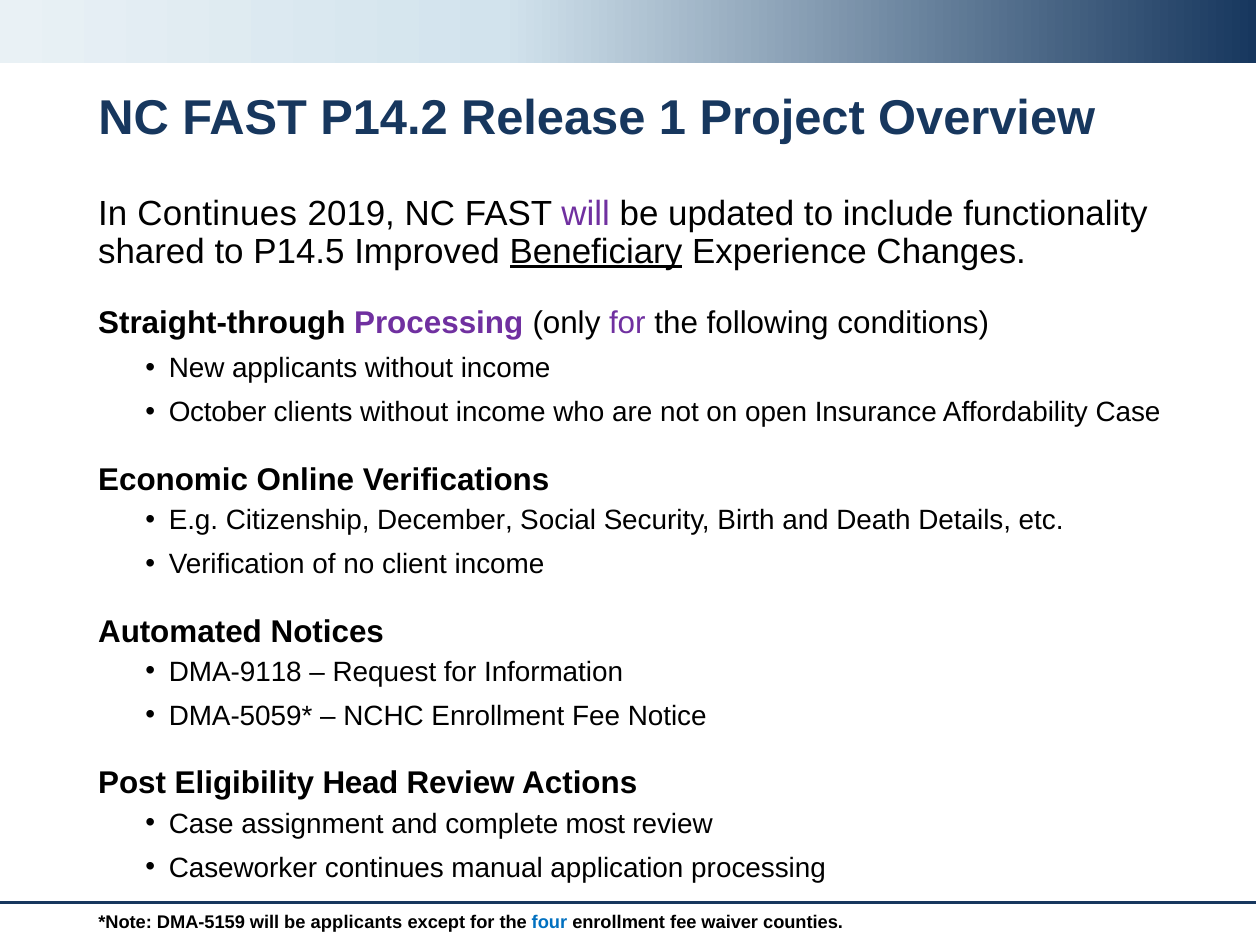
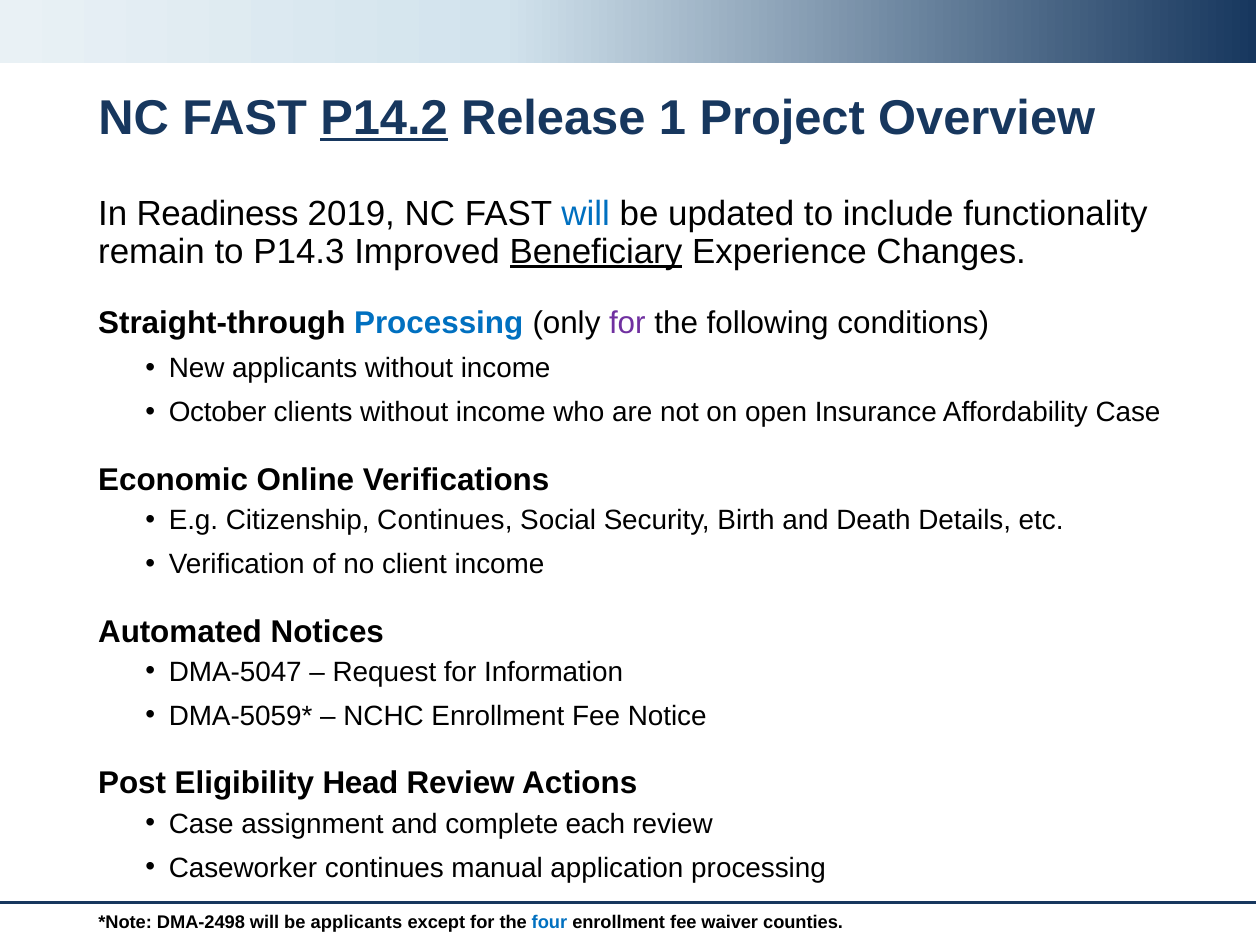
P14.2 underline: none -> present
In Continues: Continues -> Readiness
will at (586, 214) colour: purple -> blue
shared: shared -> remain
P14.5: P14.5 -> P14.3
Processing at (439, 323) colour: purple -> blue
Citizenship December: December -> Continues
DMA-9118: DMA-9118 -> DMA-5047
most: most -> each
DMA-5159: DMA-5159 -> DMA-2498
